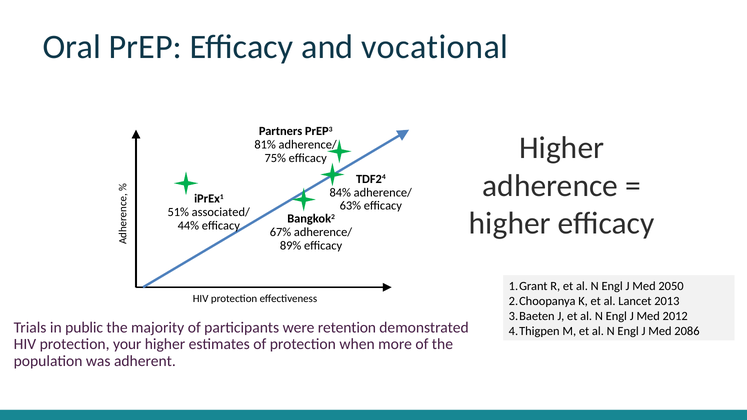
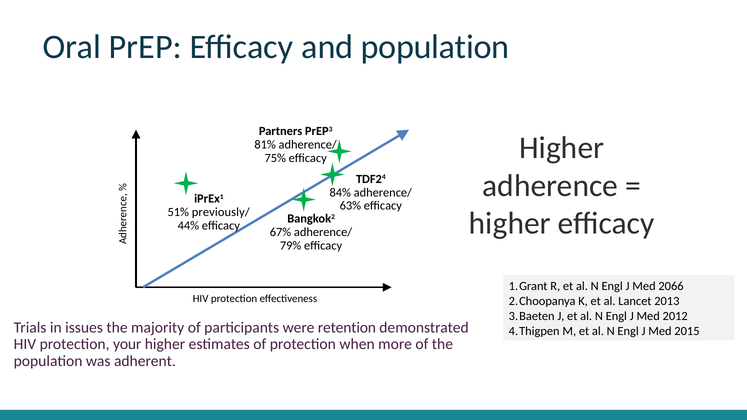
and vocational: vocational -> population
associated/: associated/ -> previously/
89%: 89% -> 79%
2050: 2050 -> 2066
public: public -> issues
2086: 2086 -> 2015
